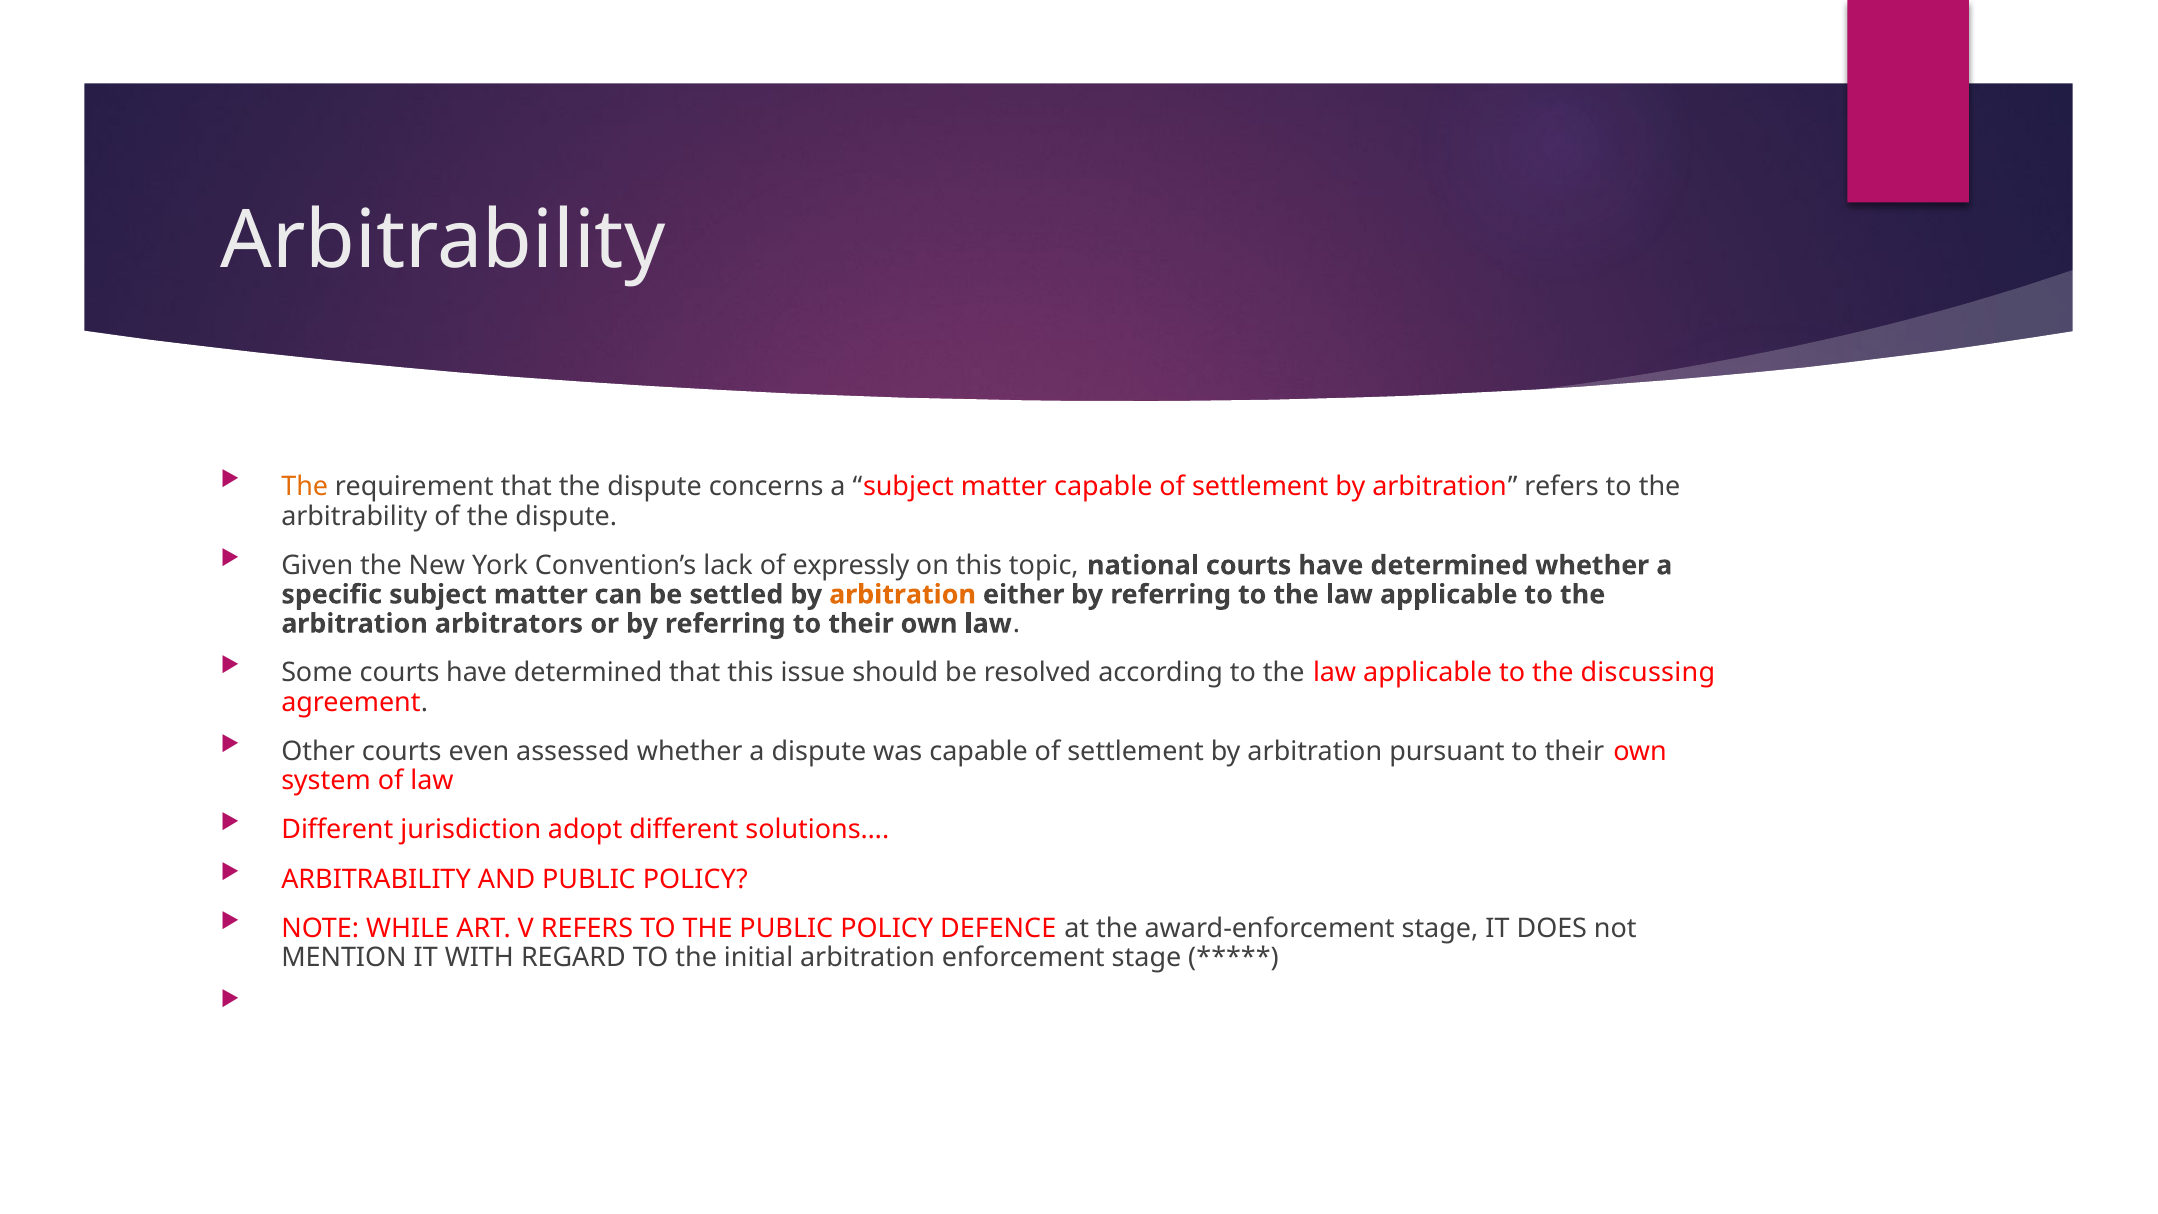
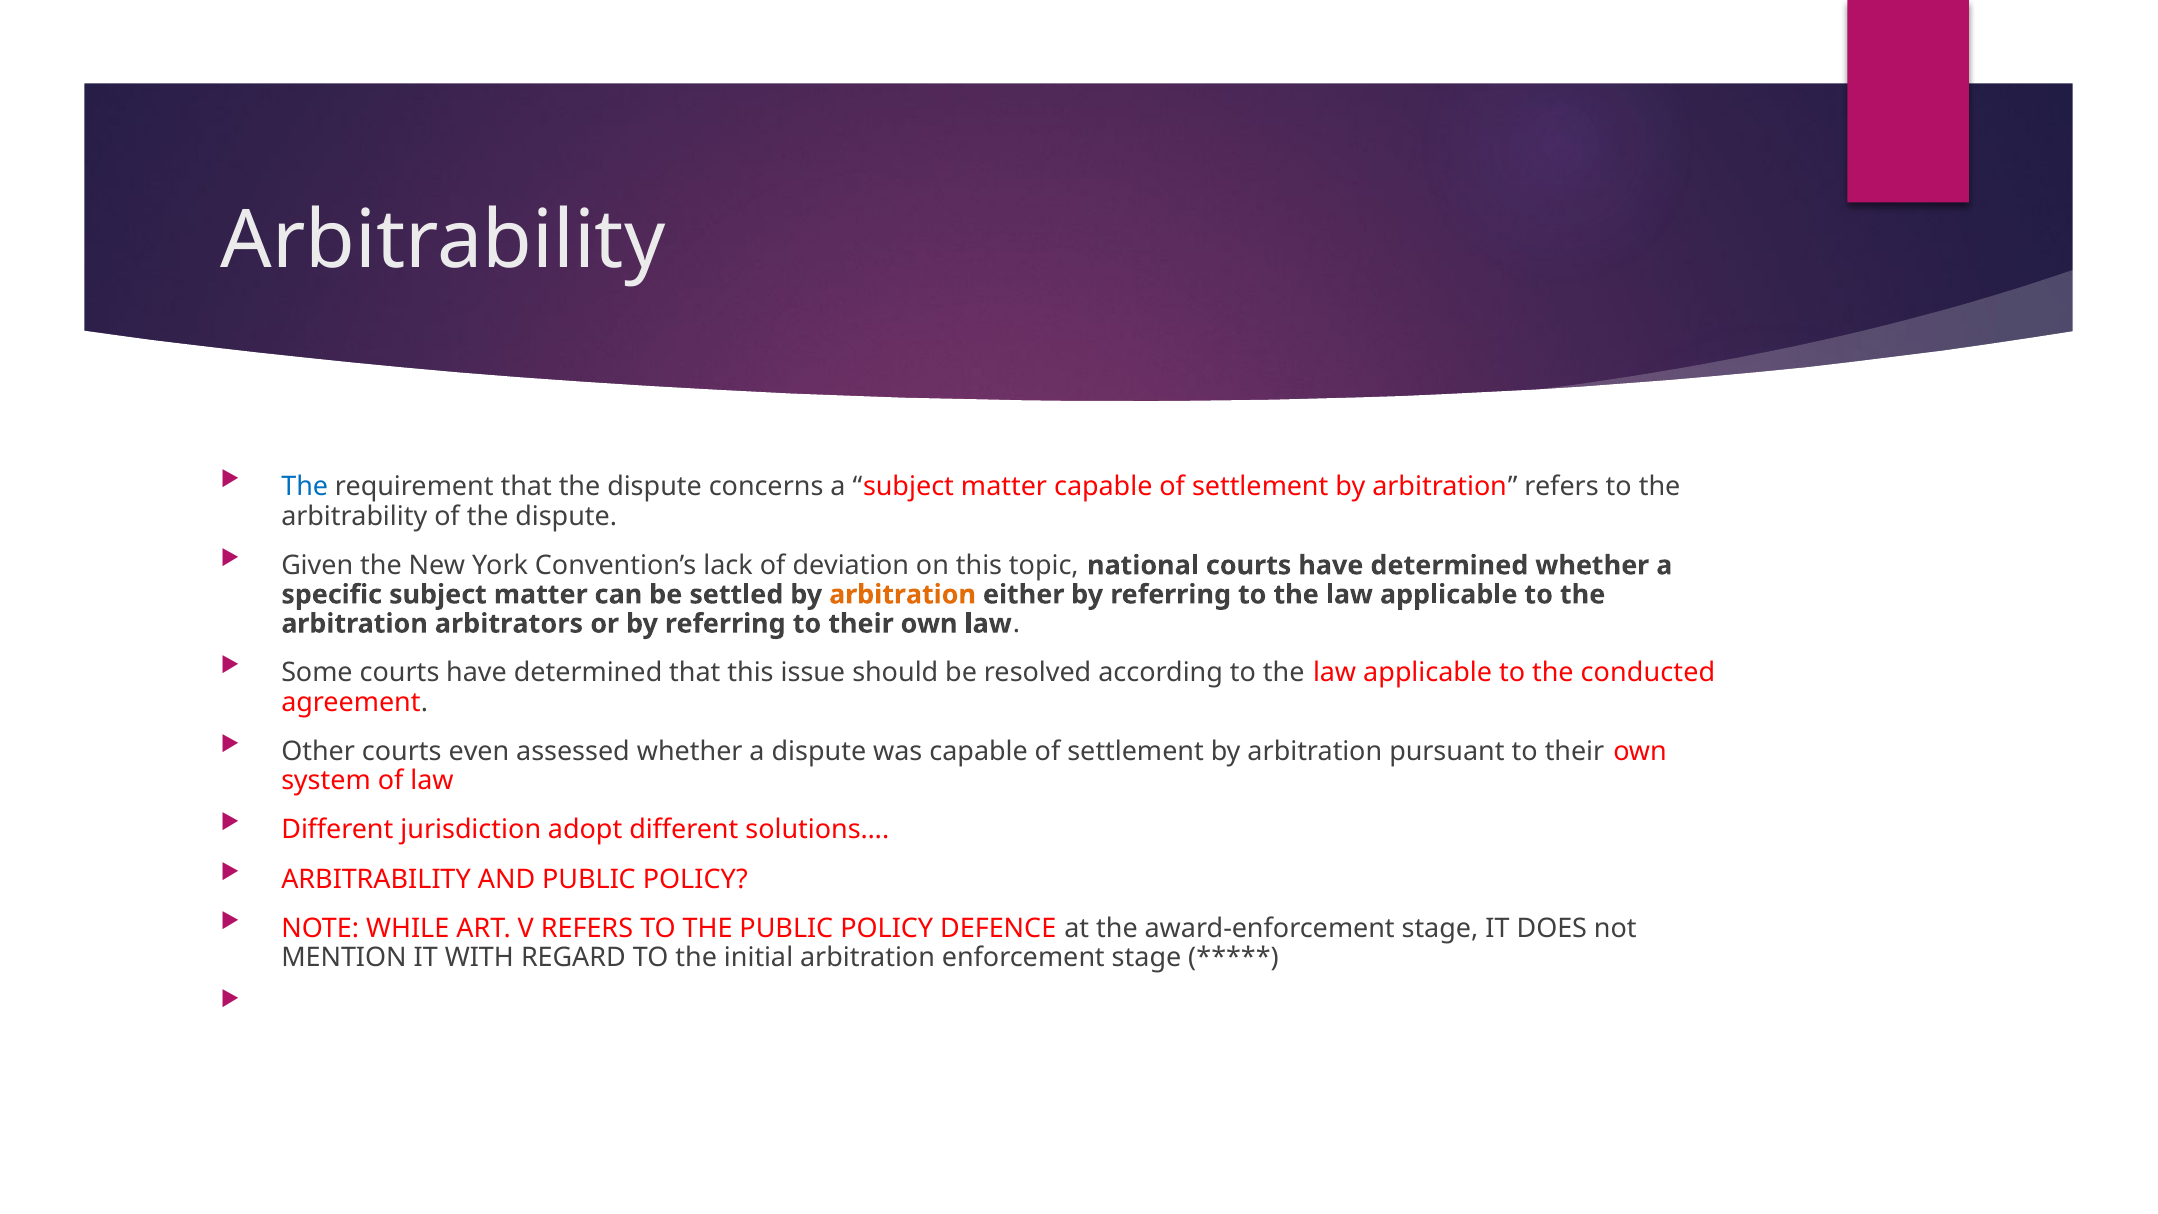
The at (305, 487) colour: orange -> blue
expressly: expressly -> deviation
discussing: discussing -> conducted
